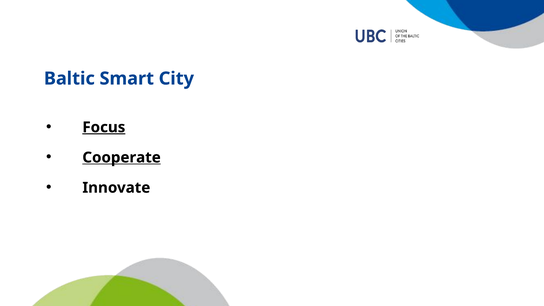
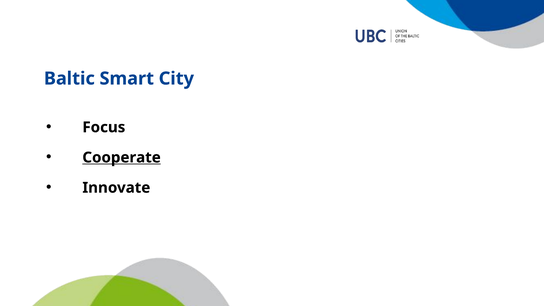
Focus underline: present -> none
